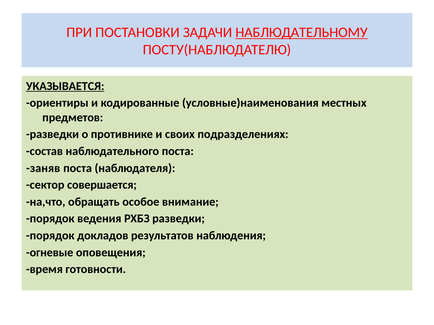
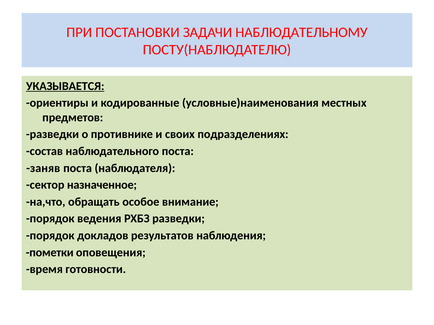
НАБЛЮДАТЕЛЬНОМУ underline: present -> none
совершается: совершается -> назначенное
огневые: огневые -> пометки
